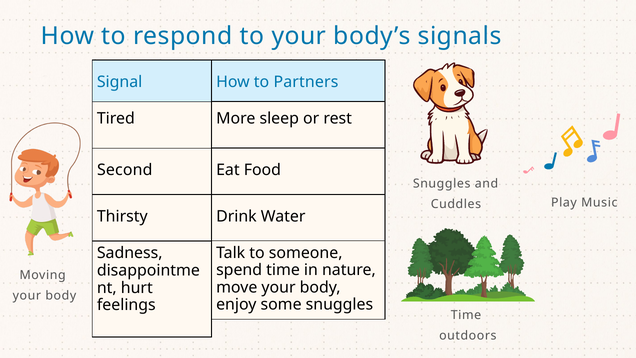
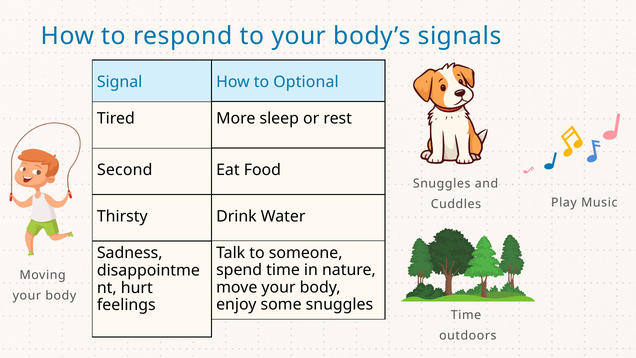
Partners: Partners -> Optional
